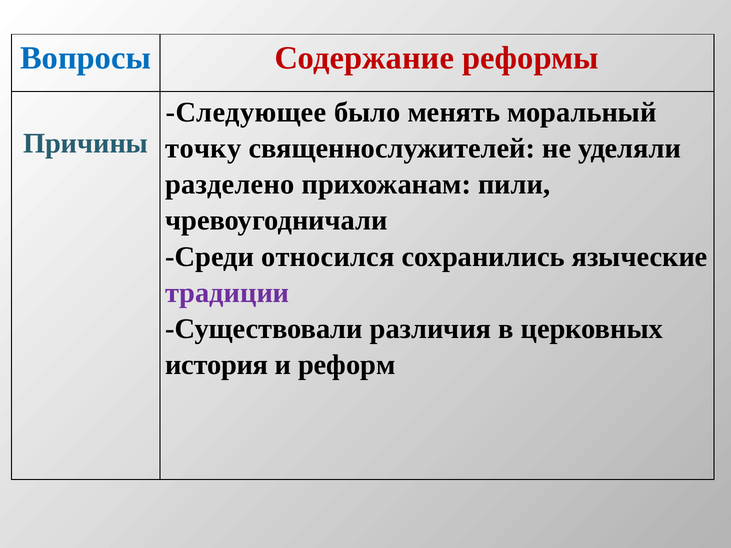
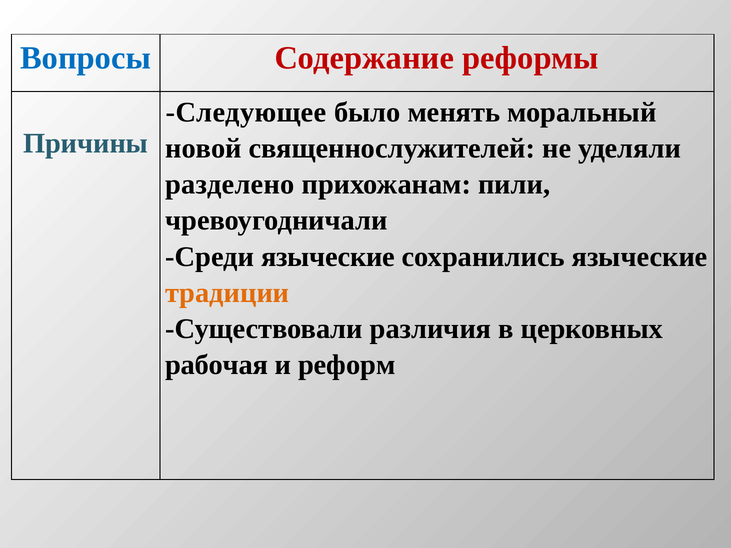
точку: точку -> новой
Среди относился: относился -> языческие
традиции colour: purple -> orange
история: история -> рабочая
